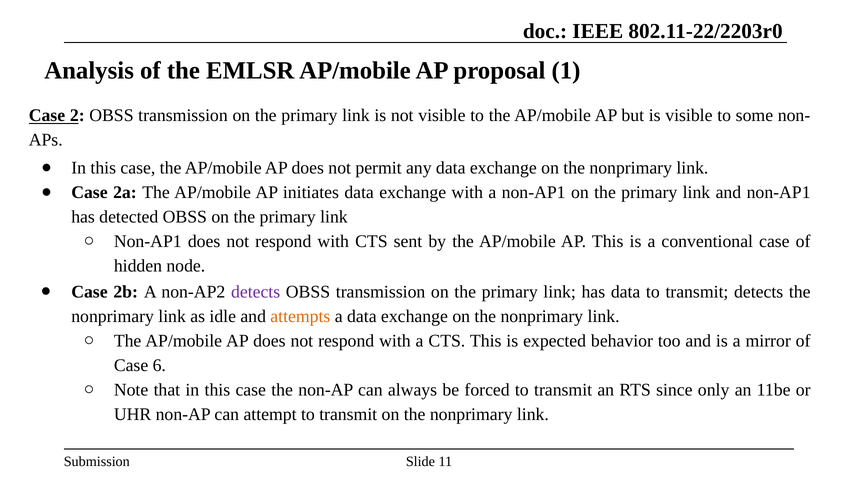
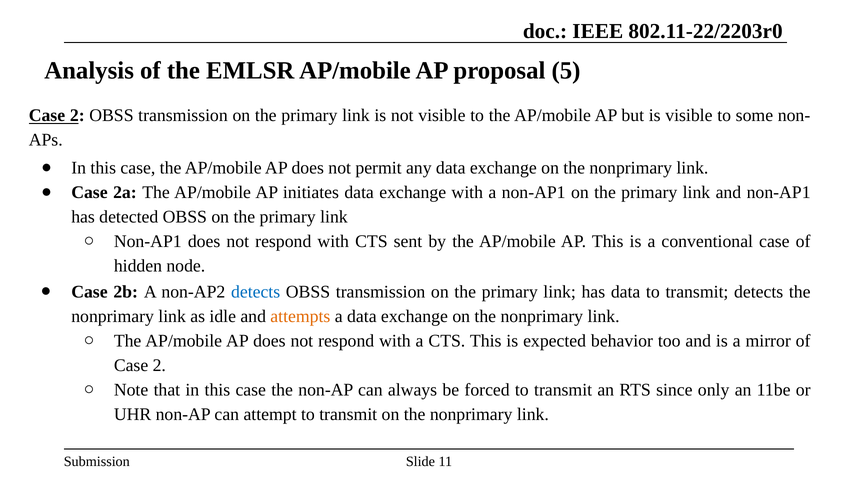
1: 1 -> 5
detects at (256, 292) colour: purple -> blue
6 at (159, 365): 6 -> 2
